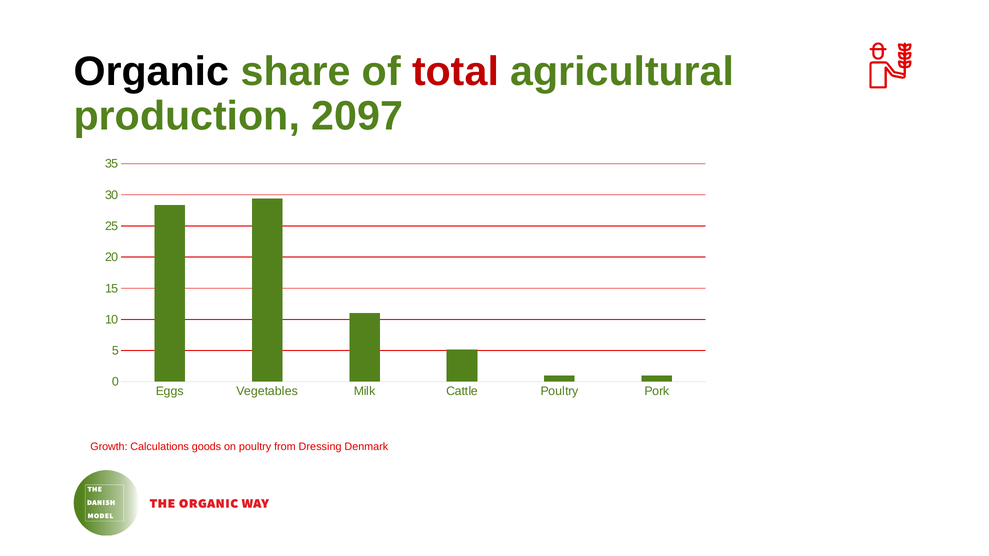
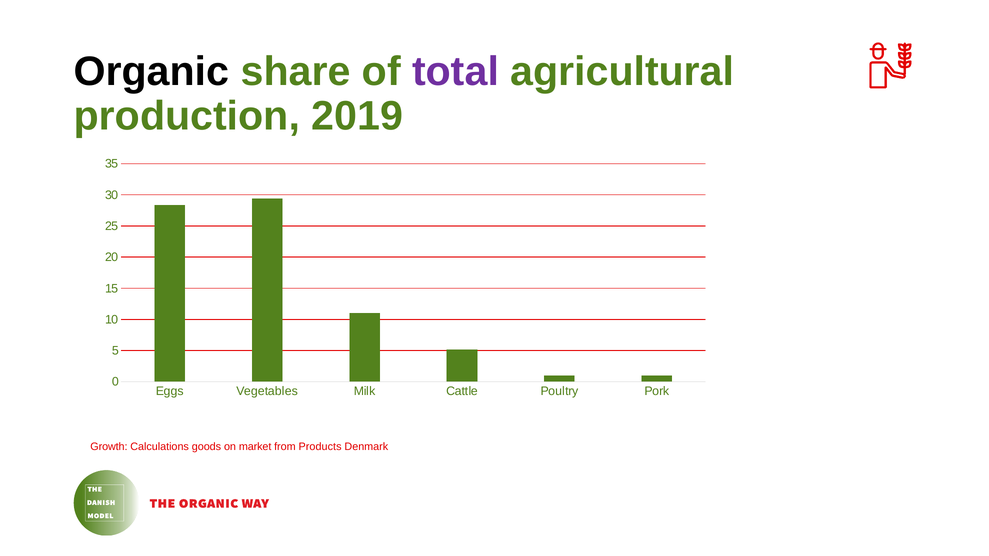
total colour: red -> purple
2097: 2097 -> 2019
on poultry: poultry -> market
Dressing: Dressing -> Products
